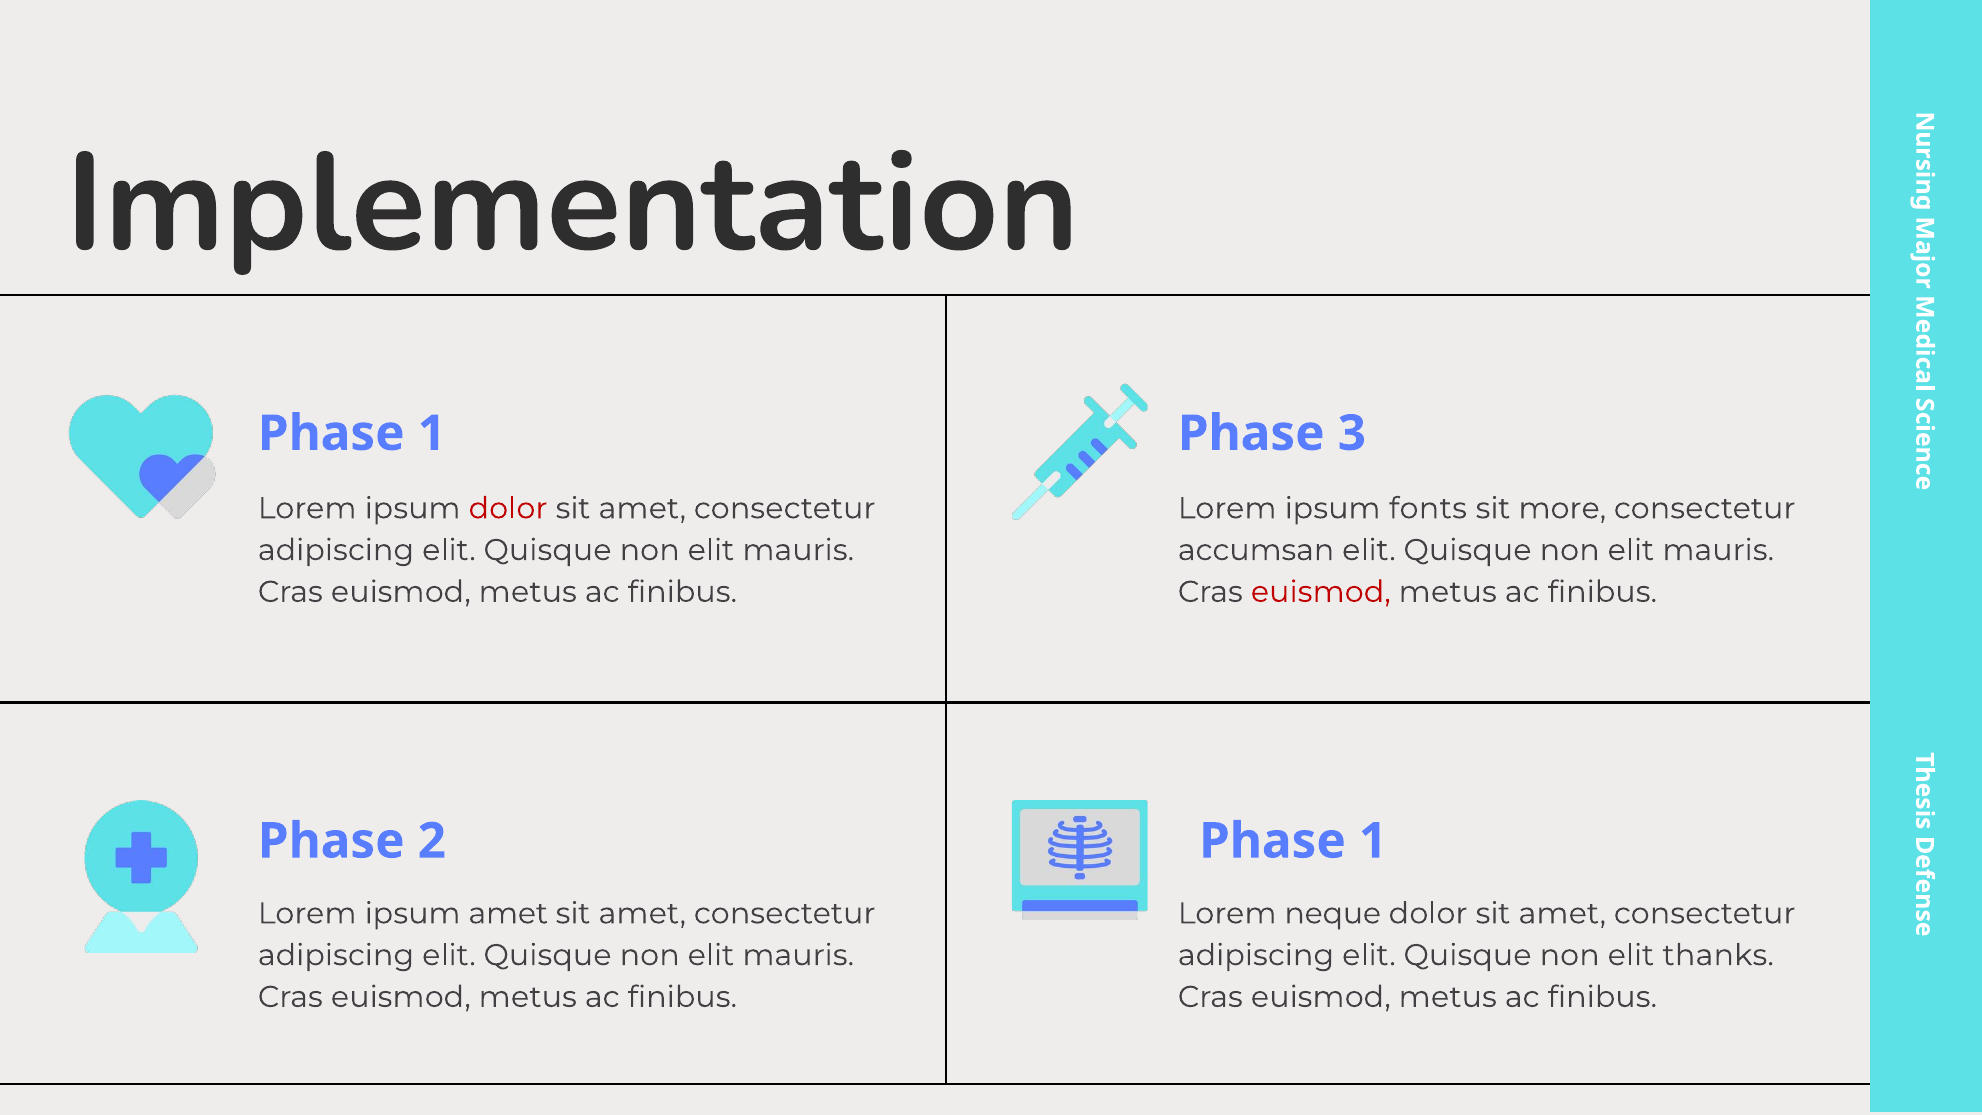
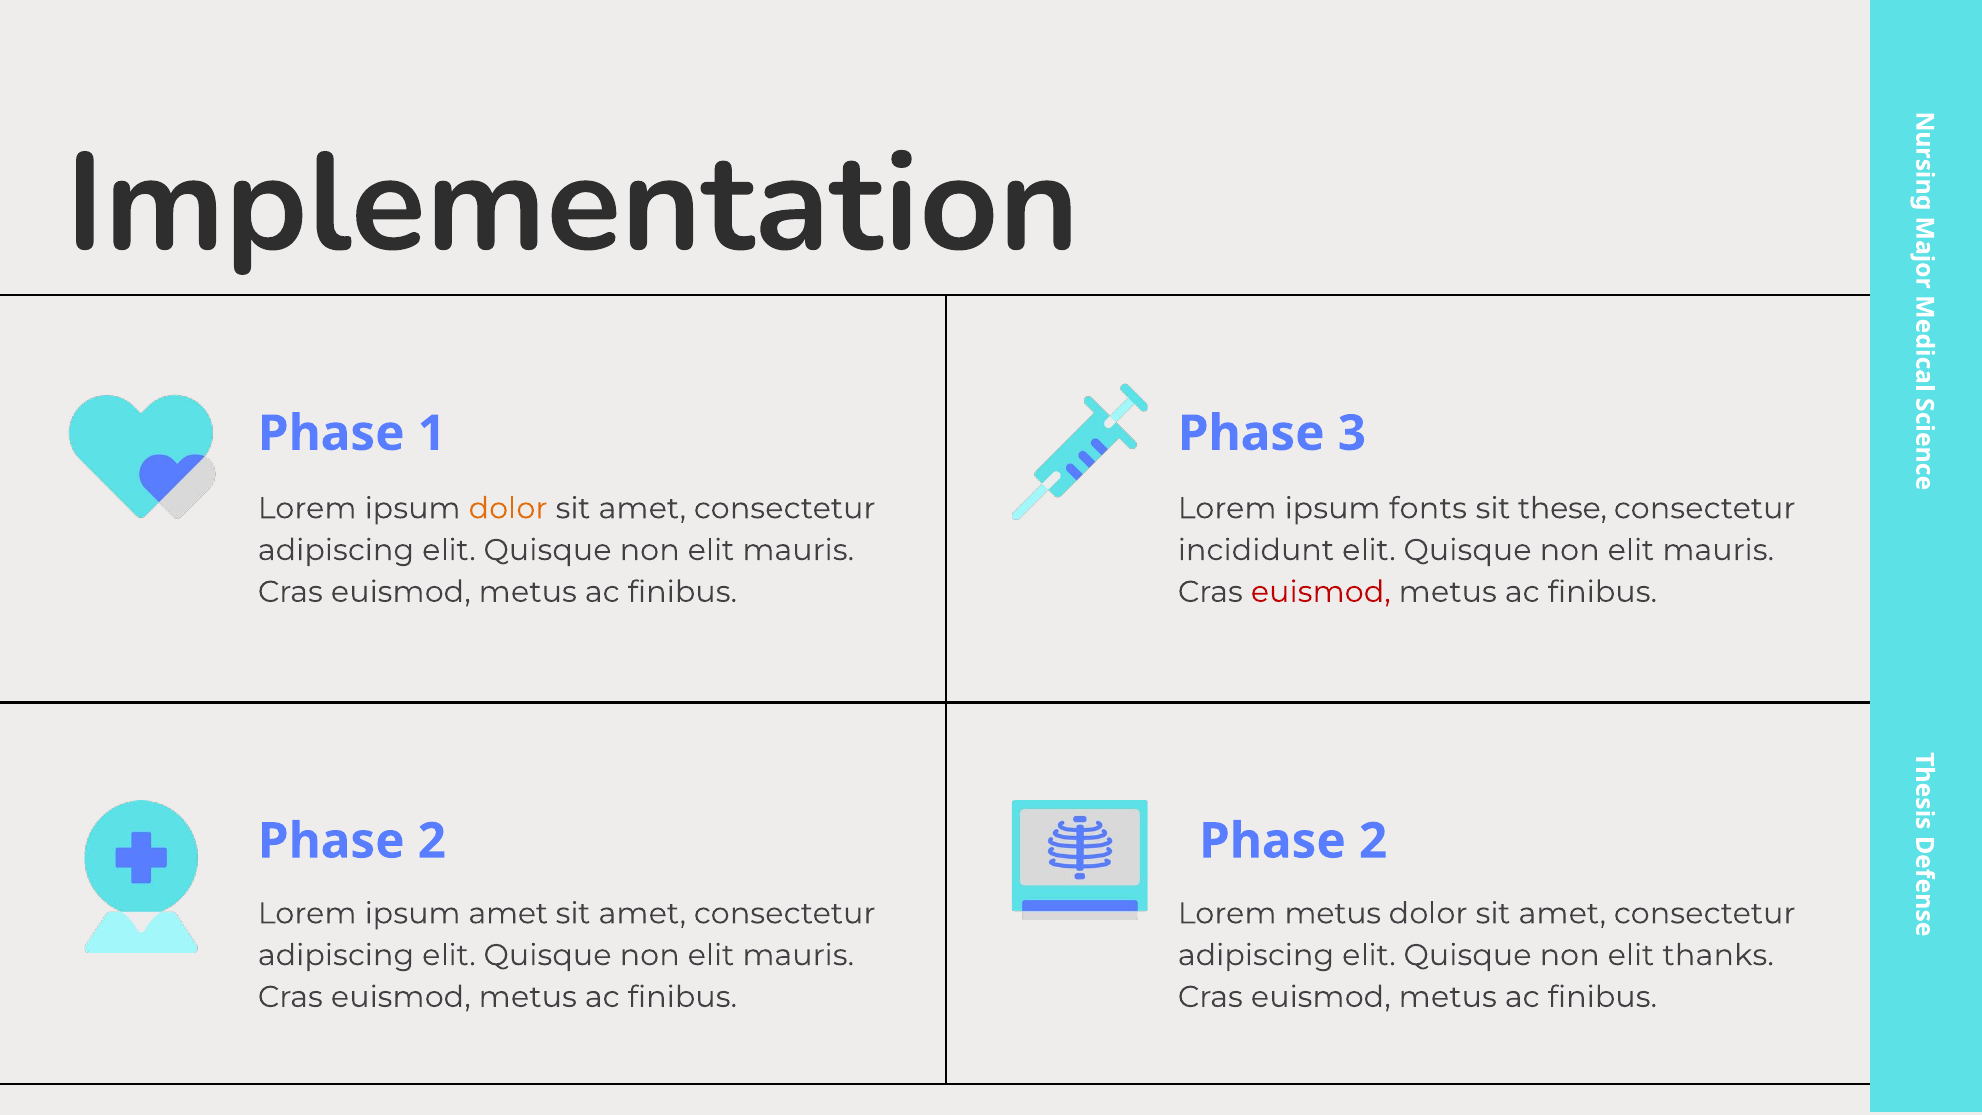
dolor at (508, 508) colour: red -> orange
more: more -> these
accumsan: accumsan -> incididunt
1 at (1373, 841): 1 -> 2
Lorem neque: neque -> metus
